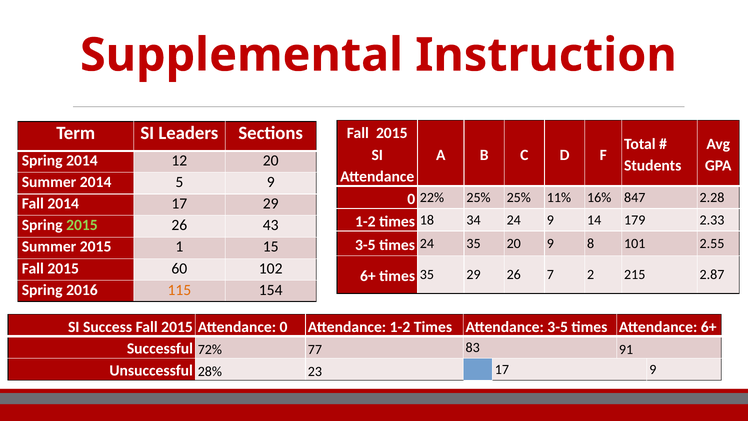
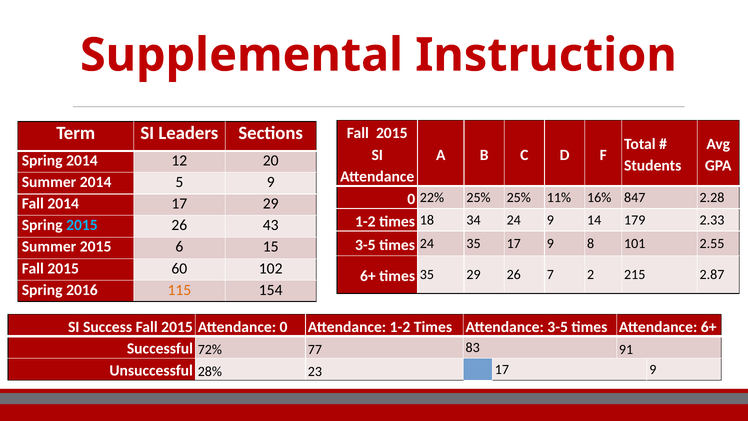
2015 at (82, 225) colour: light green -> light blue
35 20: 20 -> 17
1: 1 -> 6
